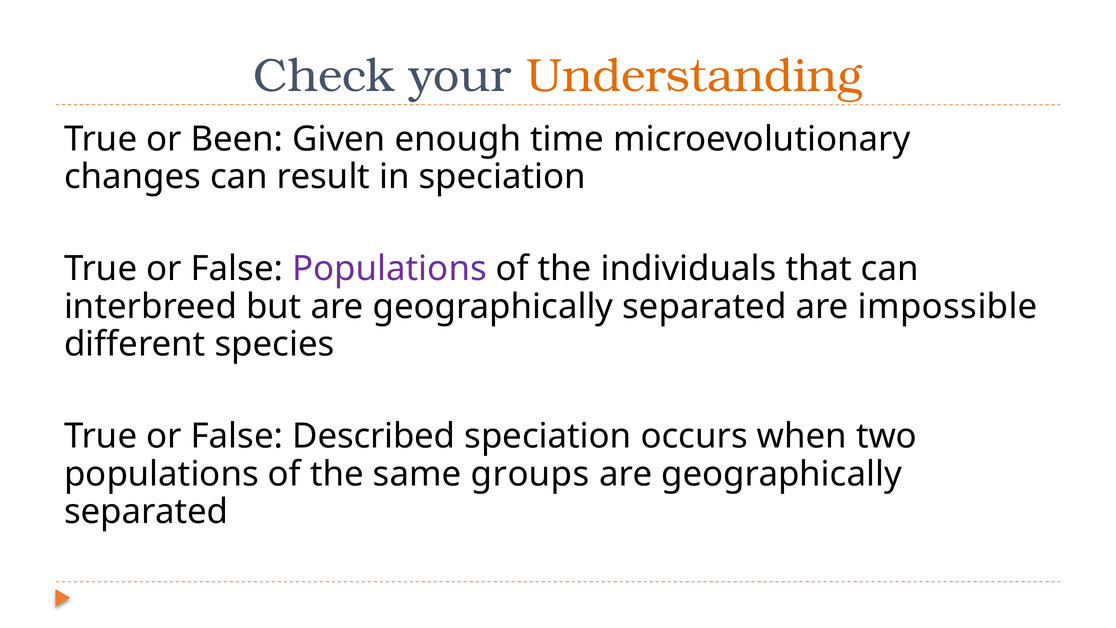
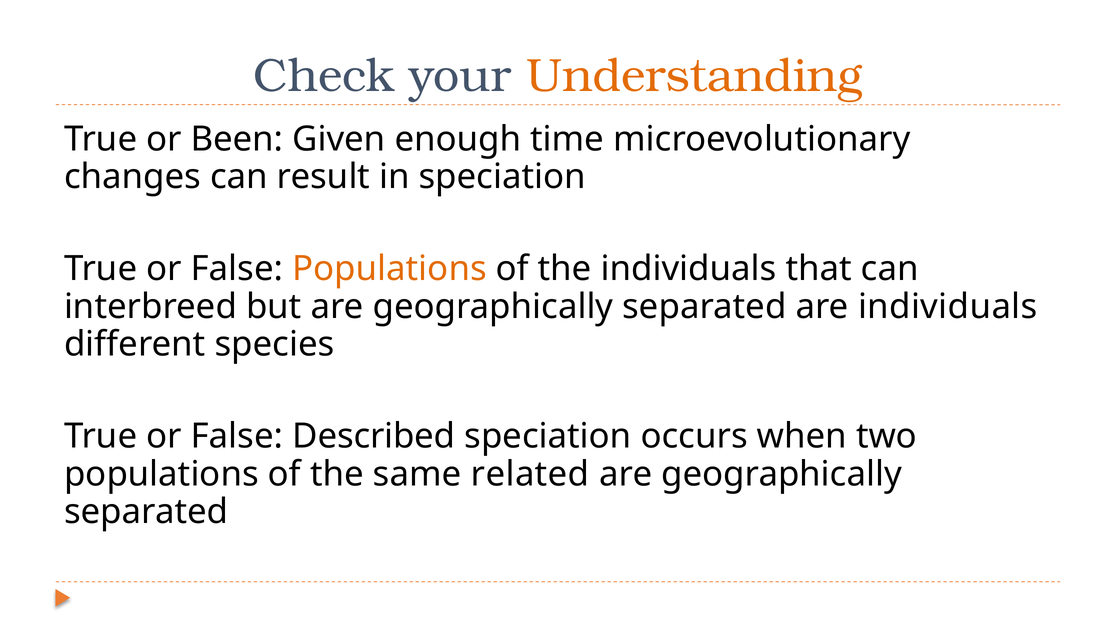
Populations at (389, 269) colour: purple -> orange
are impossible: impossible -> individuals
groups: groups -> related
